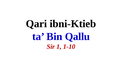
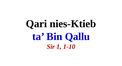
ibni-Ktieb: ibni-Ktieb -> nies-Ktieb
